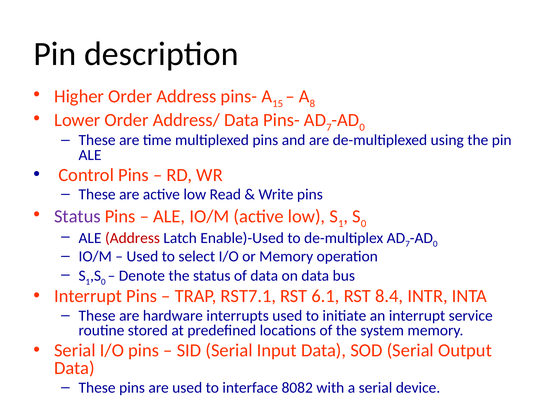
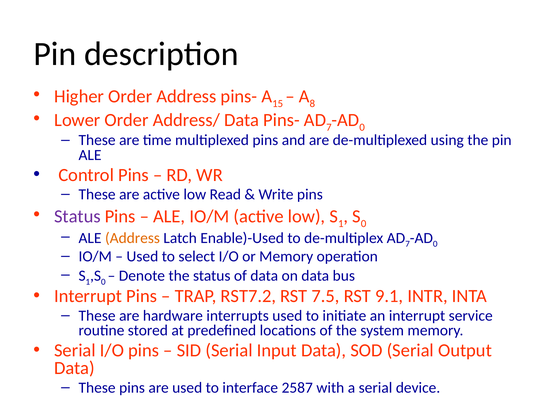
Address at (132, 238) colour: red -> orange
RST7.1: RST7.1 -> RST7.2
6.1: 6.1 -> 7.5
8.4: 8.4 -> 9.1
8082: 8082 -> 2587
